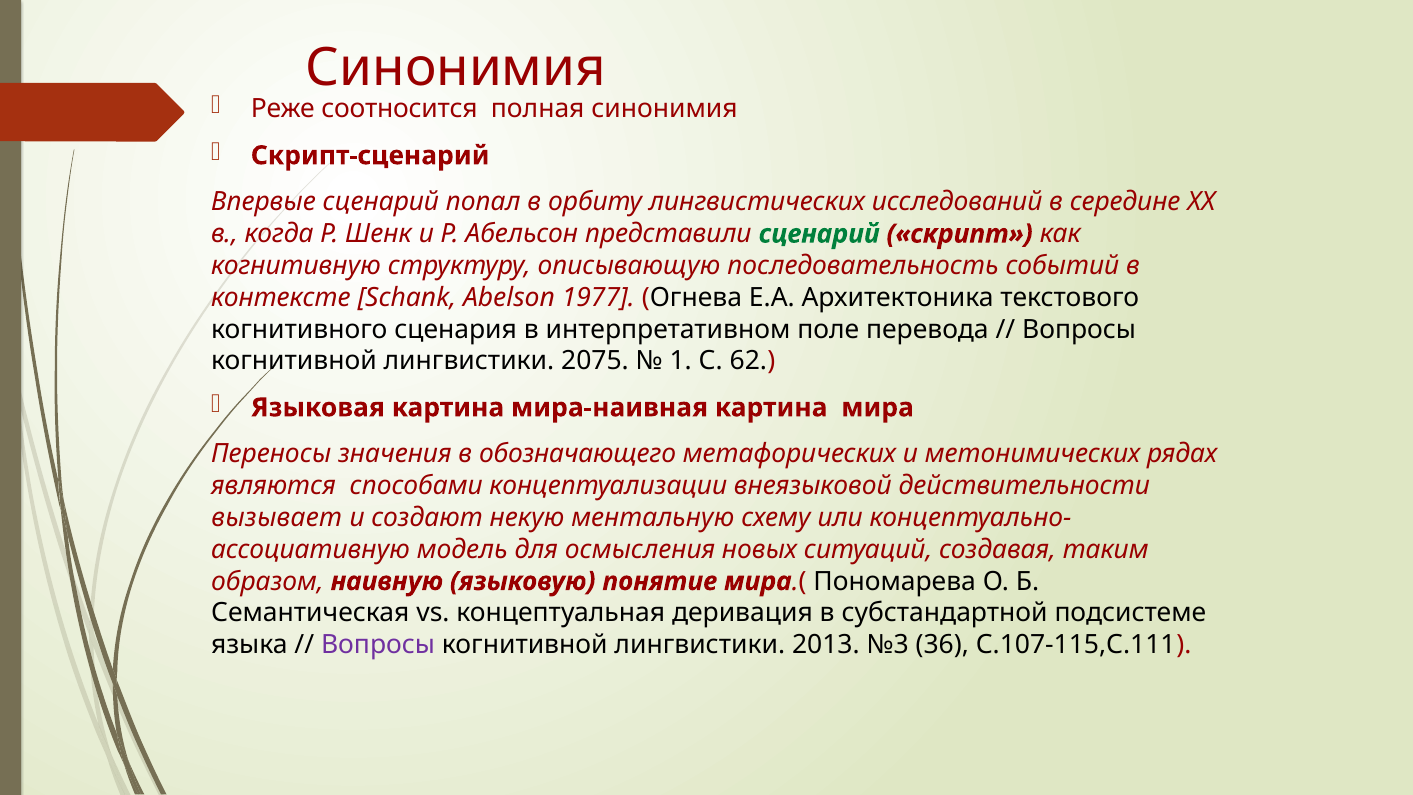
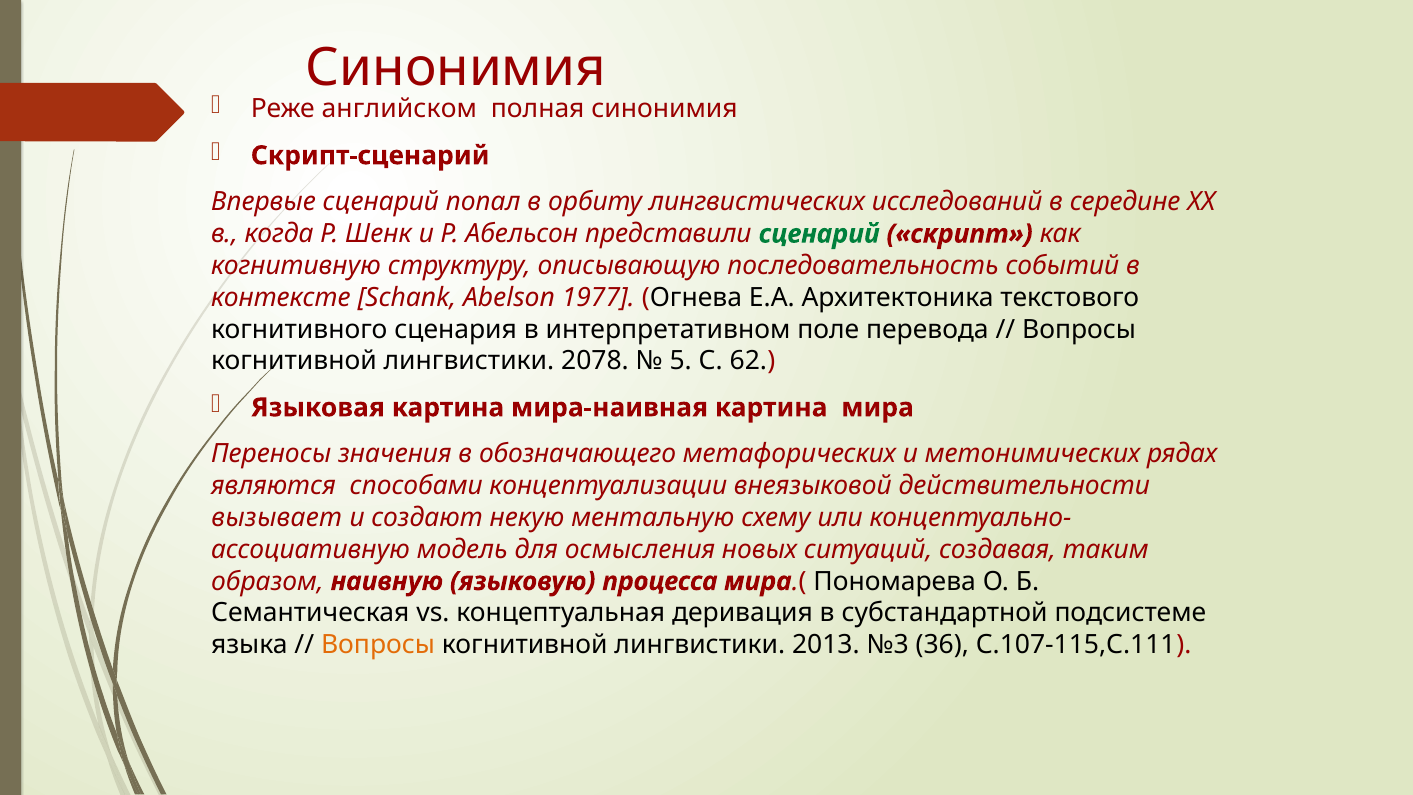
соотносится: соотносится -> английском
2075: 2075 -> 2078
1: 1 -> 5
понятие: понятие -> процесса
Вопросы at (378, 645) colour: purple -> orange
